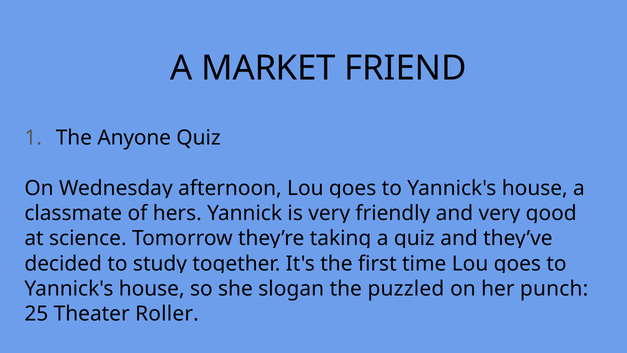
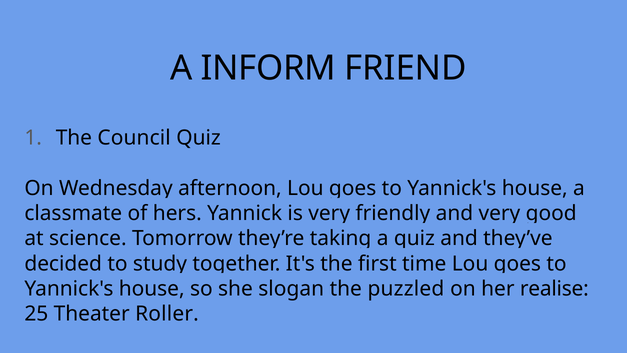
MARKET: MARKET -> INFORM
Anyone: Anyone -> Council
punch: punch -> realise
